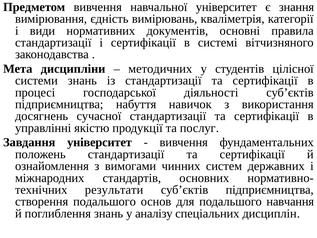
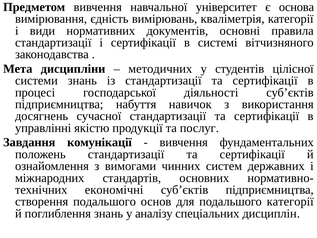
знання: знання -> основа
Завдання університет: університет -> комунікації
результати: результати -> економічні
подальшого навчання: навчання -> категорії
